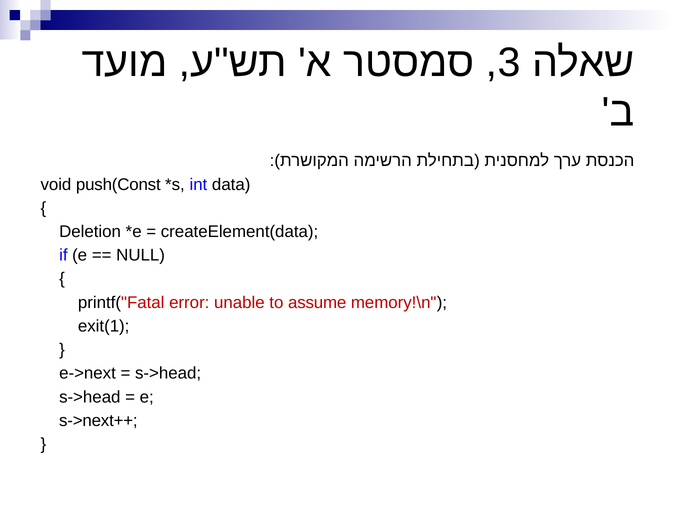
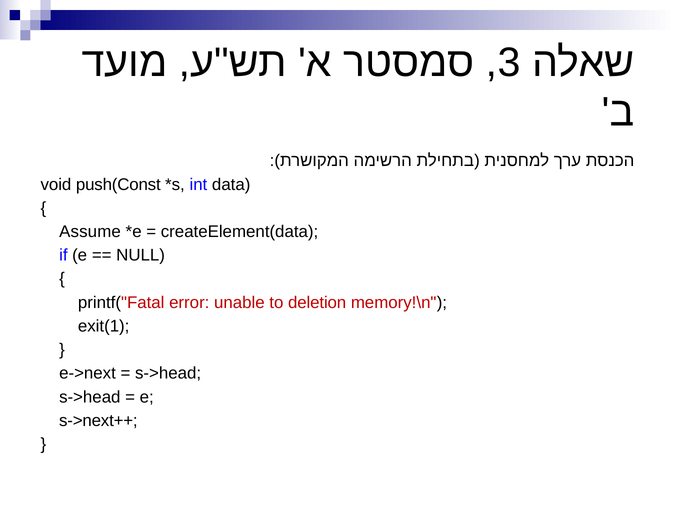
Deletion: Deletion -> Assume
assume: assume -> deletion
